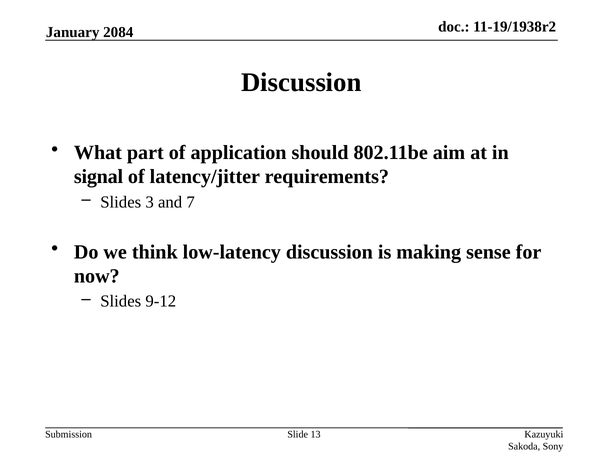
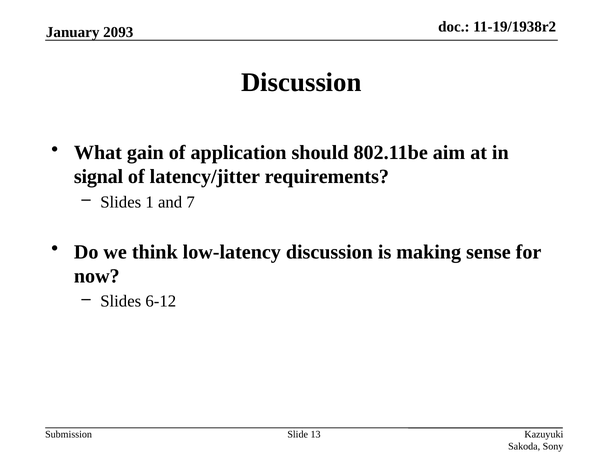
2084: 2084 -> 2093
part: part -> gain
3: 3 -> 1
9-12: 9-12 -> 6-12
